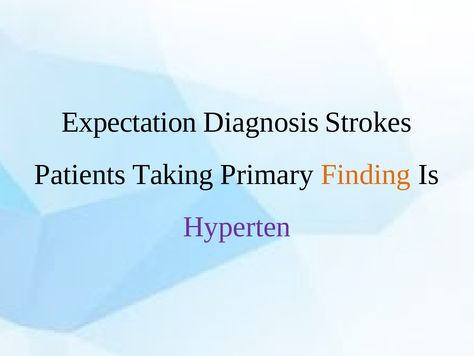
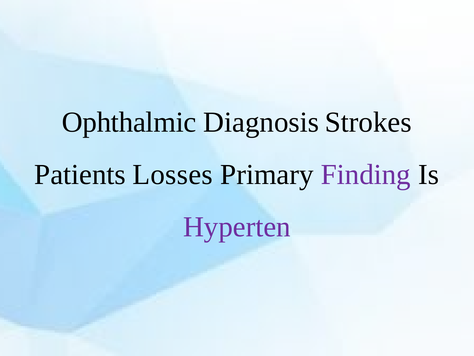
Expectation: Expectation -> Ophthalmic
Taking: Taking -> Losses
Finding colour: orange -> purple
